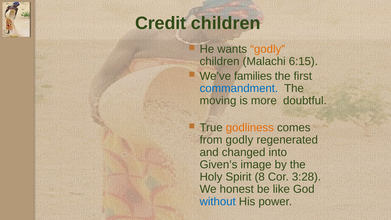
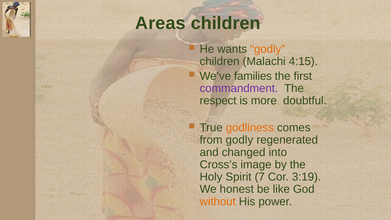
Credit: Credit -> Areas
6:15: 6:15 -> 4:15
commandment colour: blue -> purple
moving: moving -> respect
Given’s: Given’s -> Cross’s
8: 8 -> 7
3:28: 3:28 -> 3:19
without colour: blue -> orange
